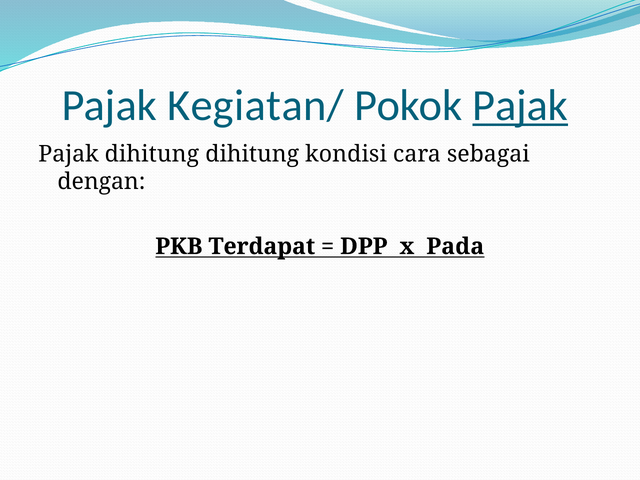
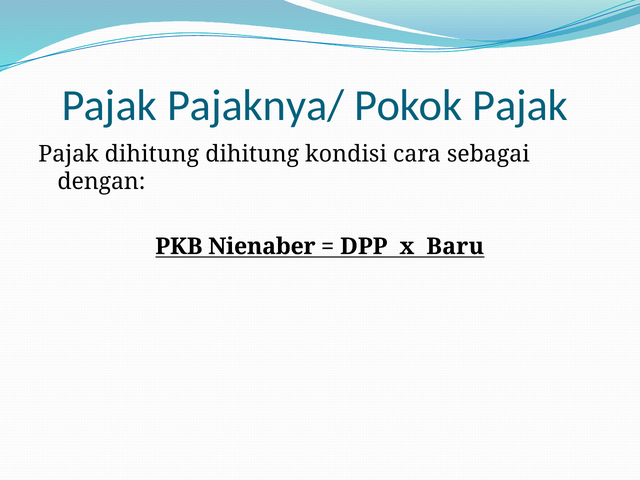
Kegiatan/: Kegiatan/ -> Pajaknya/
Pajak at (520, 106) underline: present -> none
Terdapat: Terdapat -> Nienaber
Pada: Pada -> Baru
